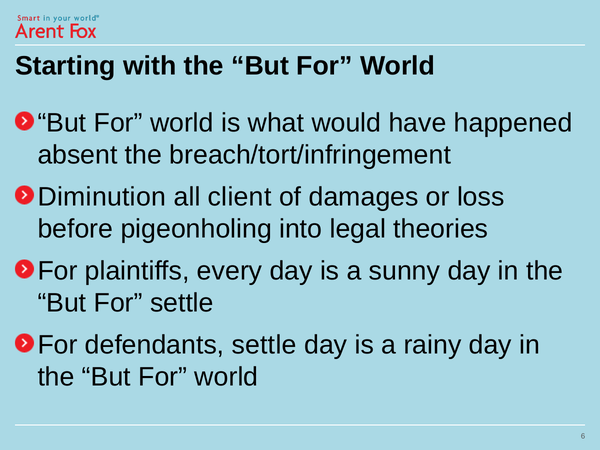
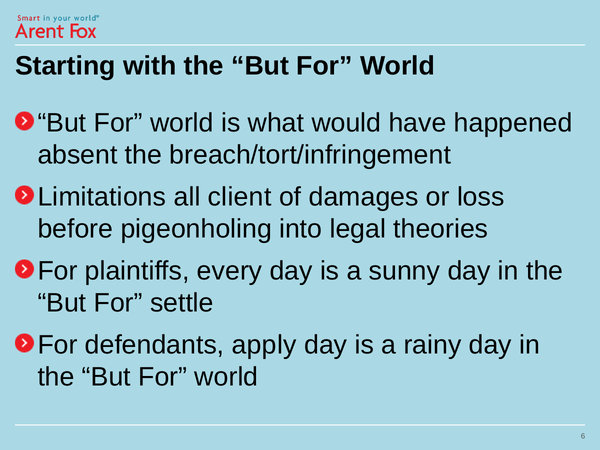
Diminution: Diminution -> Limitations
defendants settle: settle -> apply
